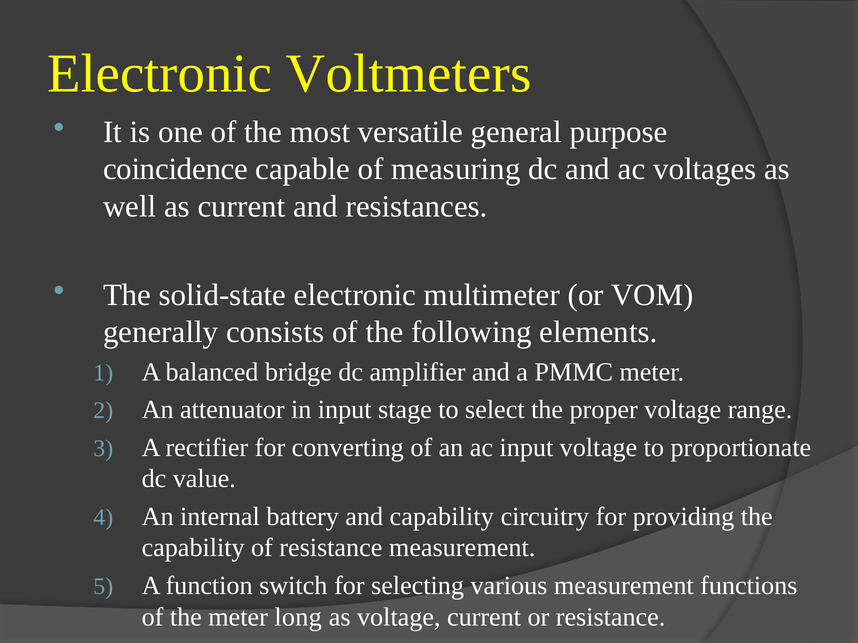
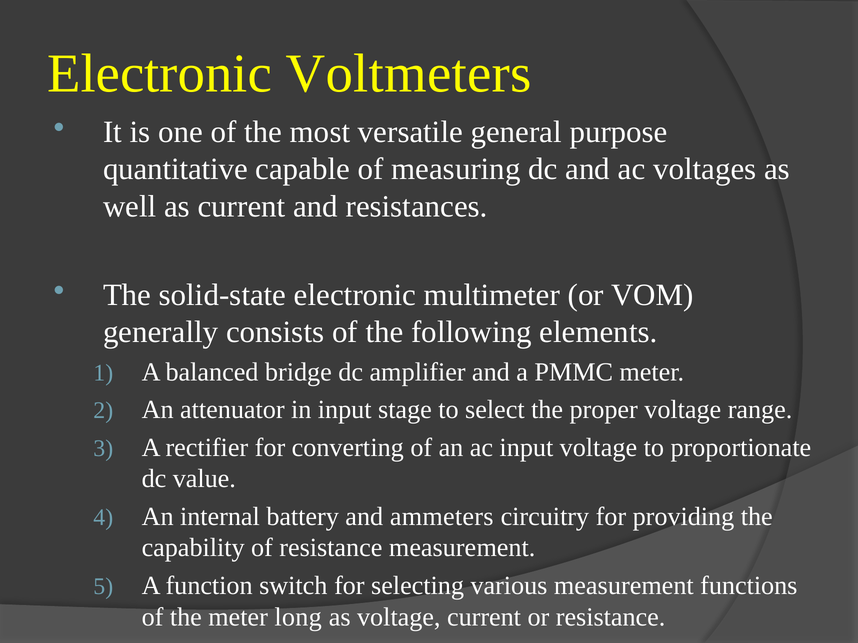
coincidence: coincidence -> quantitative
and capability: capability -> ammeters
